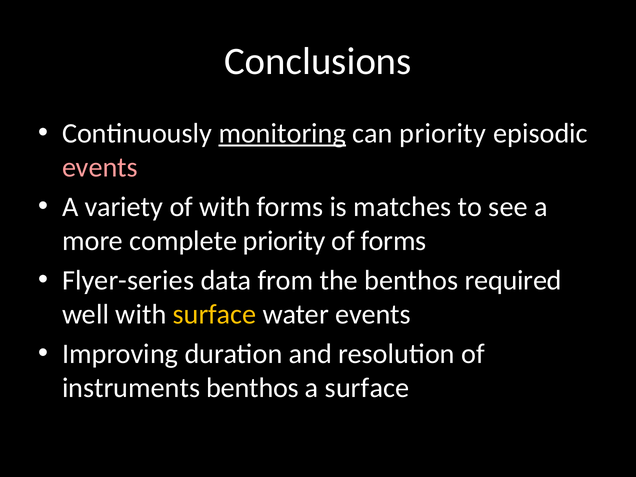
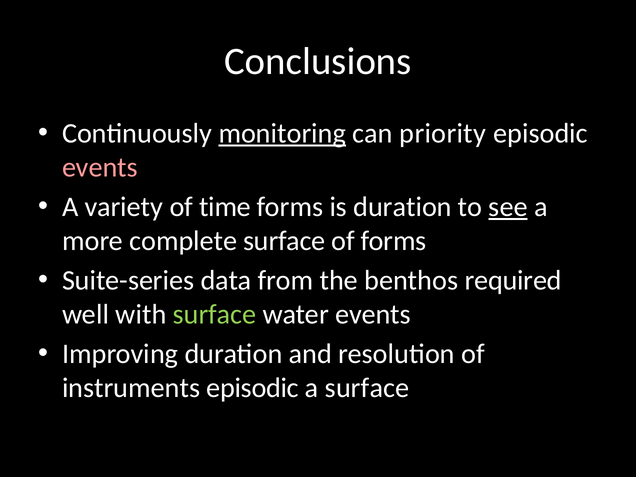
of with: with -> time
is matches: matches -> duration
see underline: none -> present
complete priority: priority -> surface
Flyer-series: Flyer-series -> Suite-series
surface at (215, 314) colour: yellow -> light green
instruments benthos: benthos -> episodic
